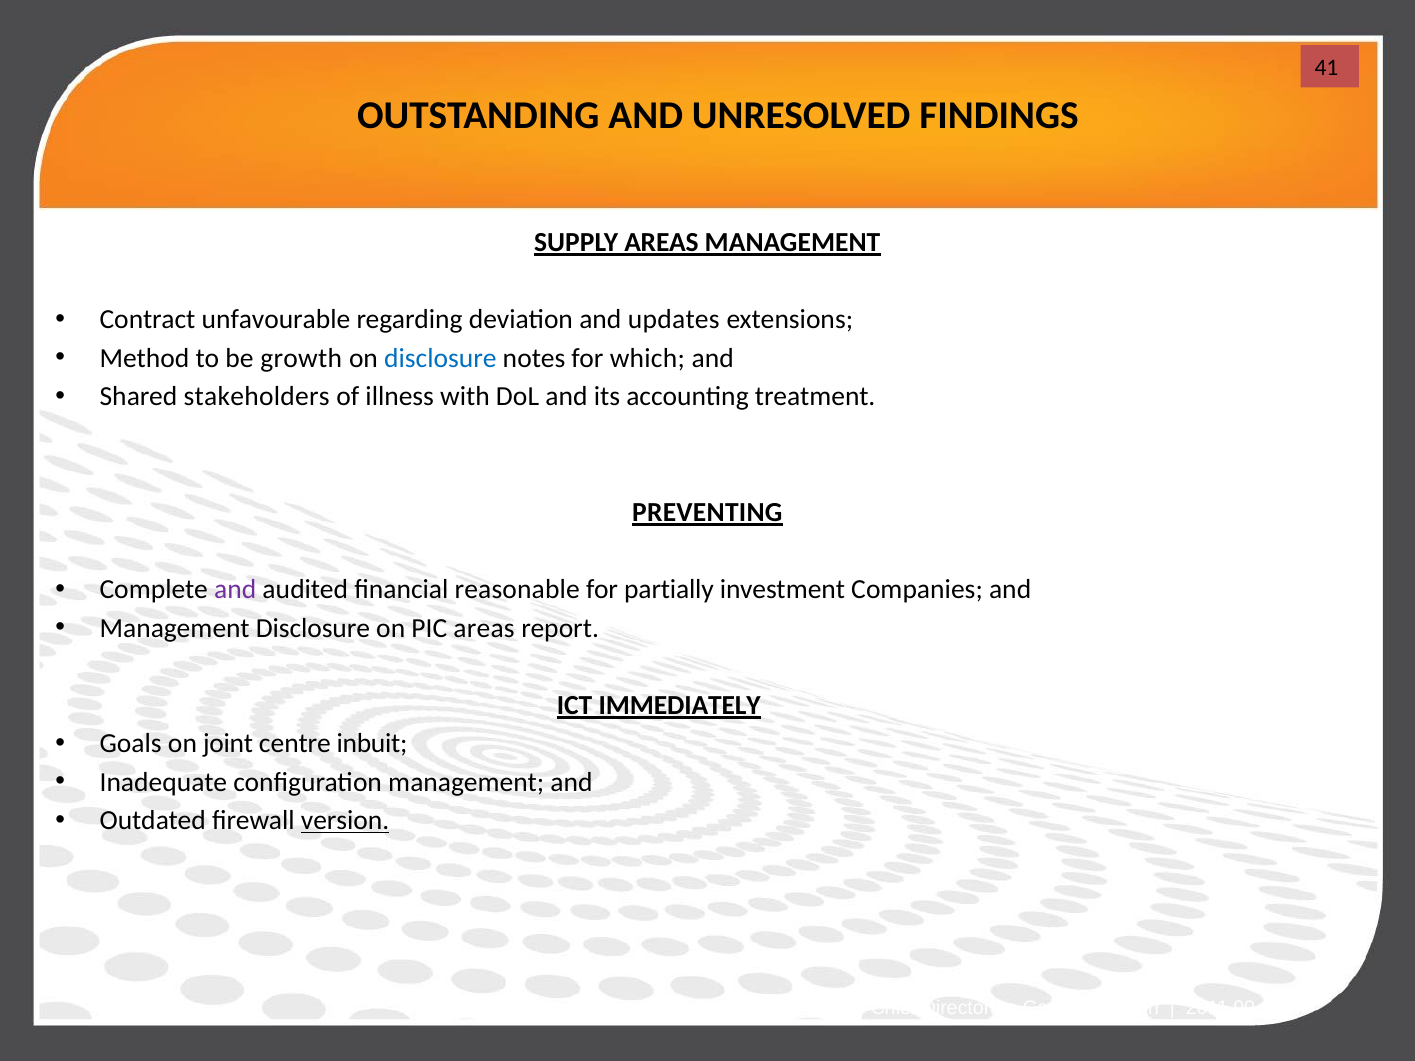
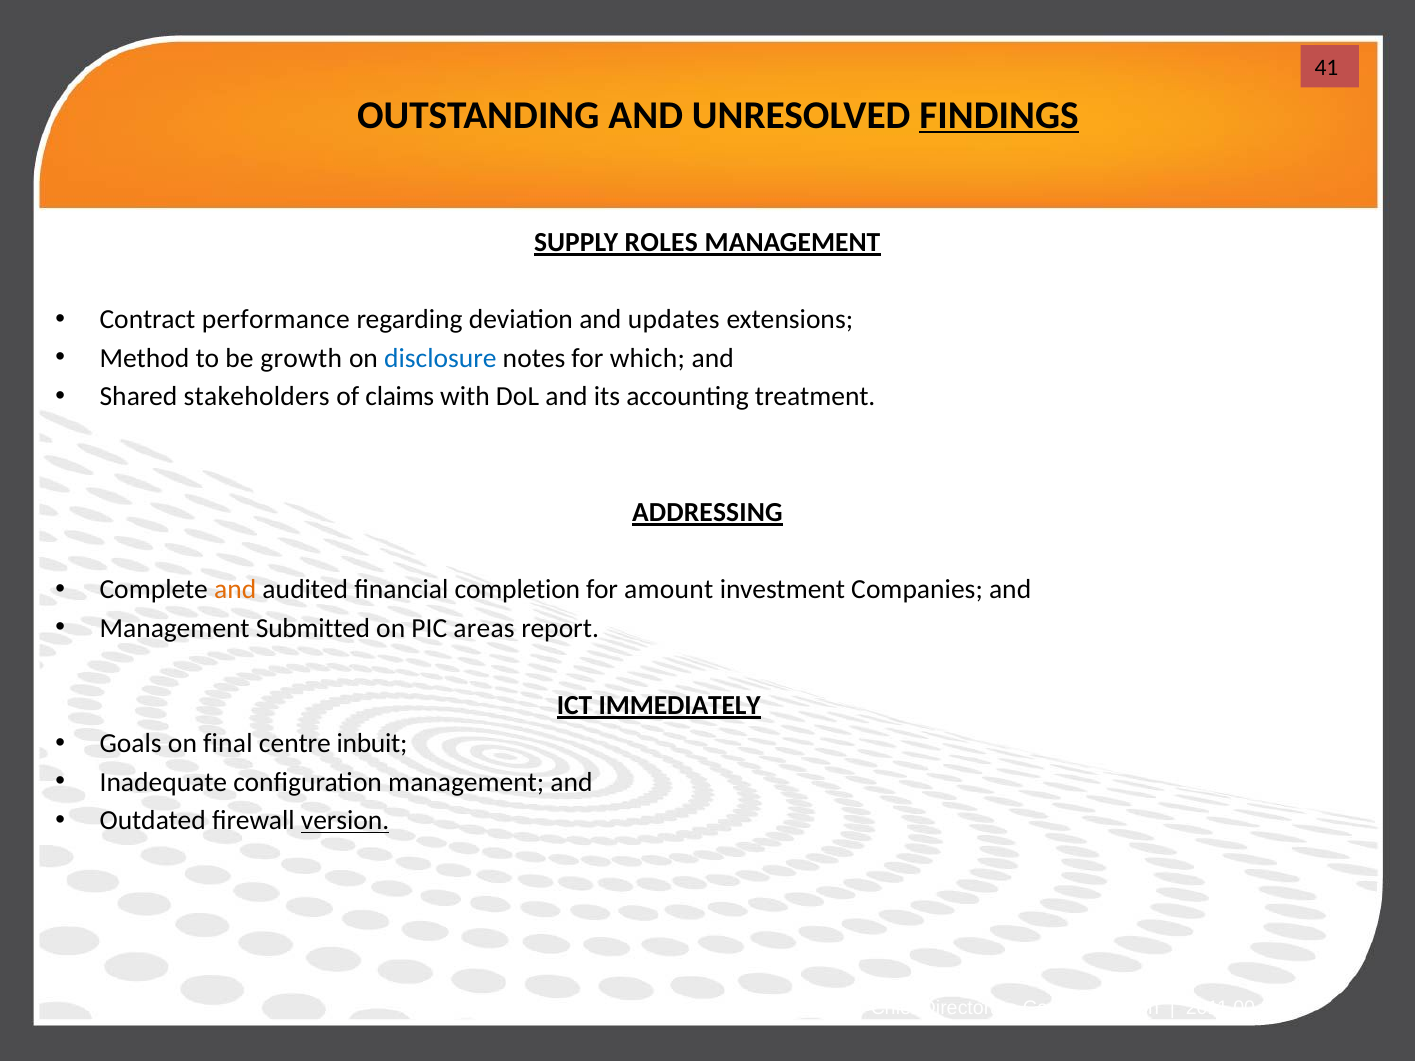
FINDINGS underline: none -> present
SUPPLY AREAS: AREAS -> ROLES
unfavourable: unfavourable -> performance
illness: illness -> claims
PREVENTING: PREVENTING -> ADDRESSING
and at (235, 590) colour: purple -> orange
reasonable: reasonable -> completion
partially: partially -> amount
Management Disclosure: Disclosure -> Submitted
joint: joint -> final
